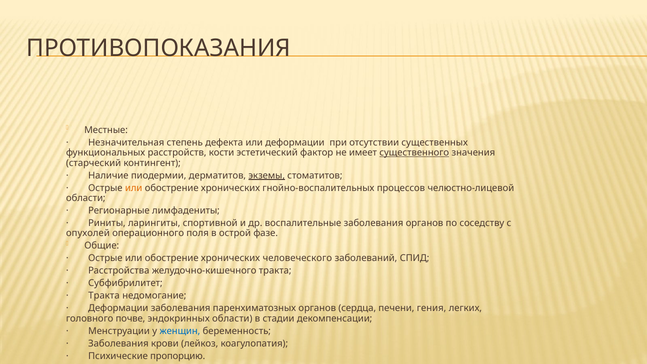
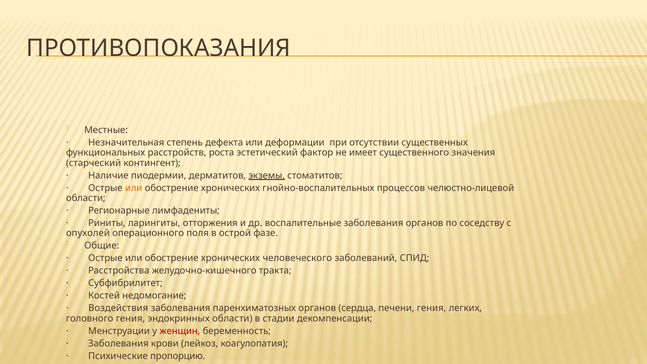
кости: кости -> роста
существенного underline: present -> none
спортивной: спортивной -> отторжения
Тракта at (104, 296): Тракта -> Костей
Деформации at (118, 308): Деформации -> Воздействия
головного почве: почве -> гения
женщин colour: blue -> red
